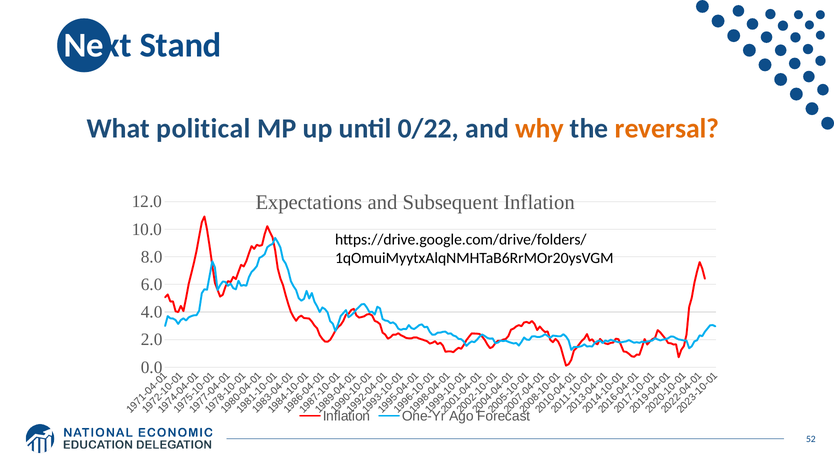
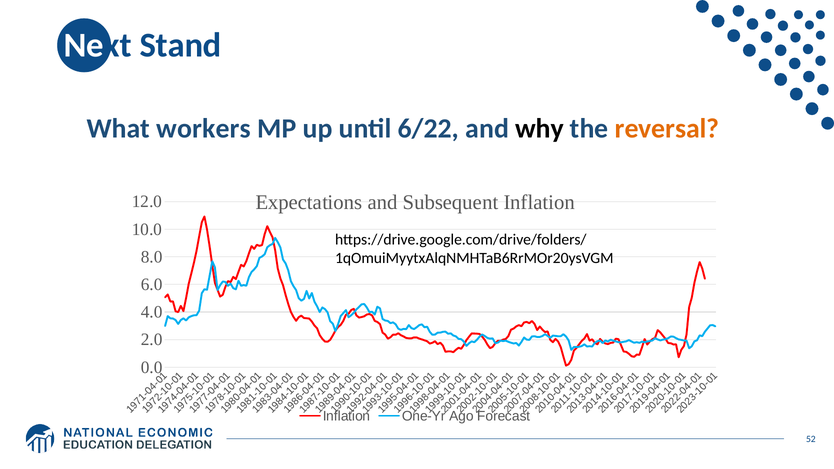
political: political -> workers
0/22: 0/22 -> 6/22
why colour: orange -> black
